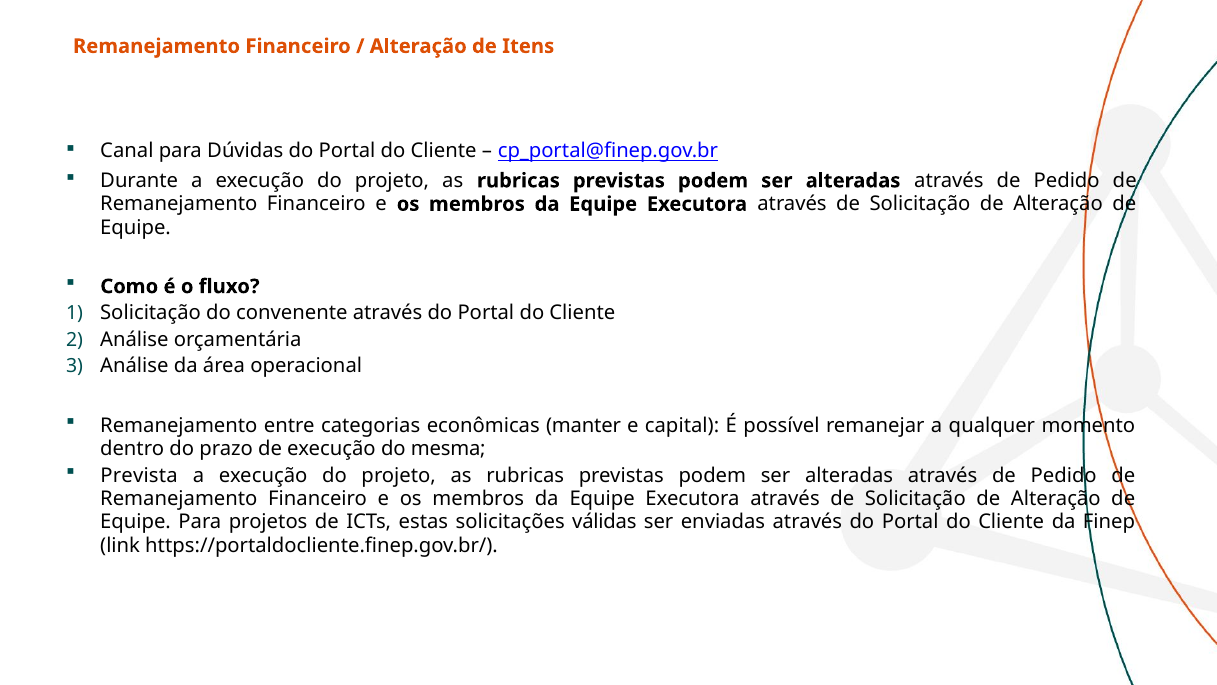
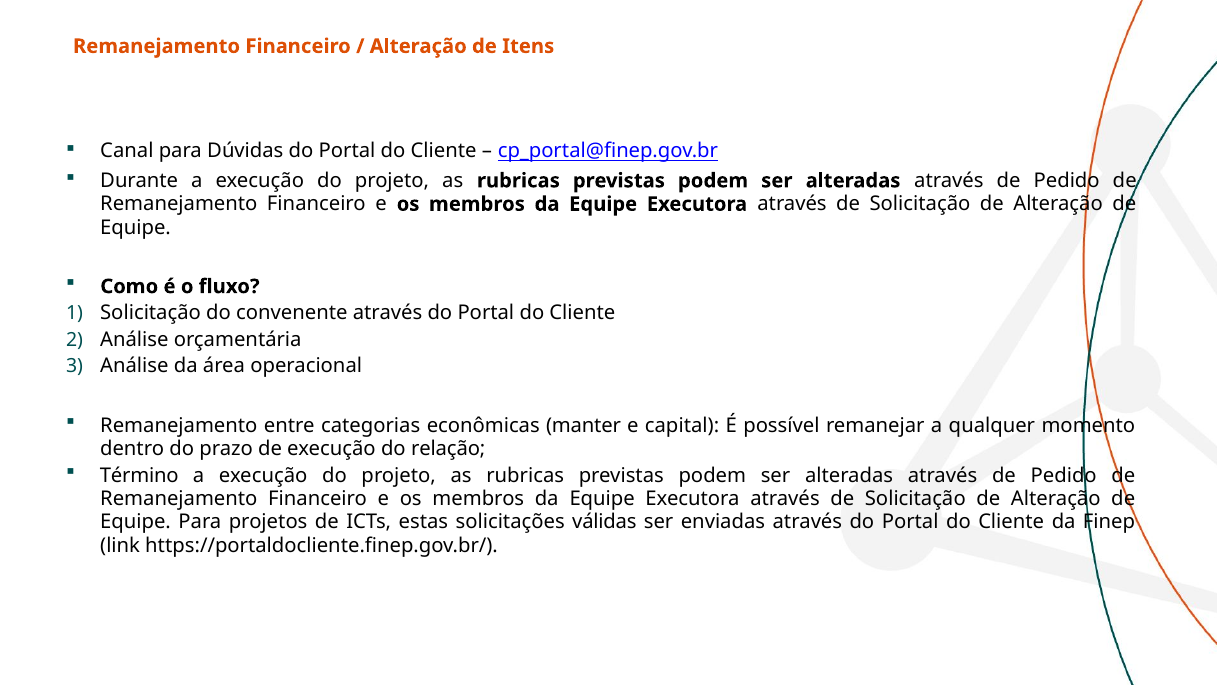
mesma: mesma -> relação
Prevista: Prevista -> Término
